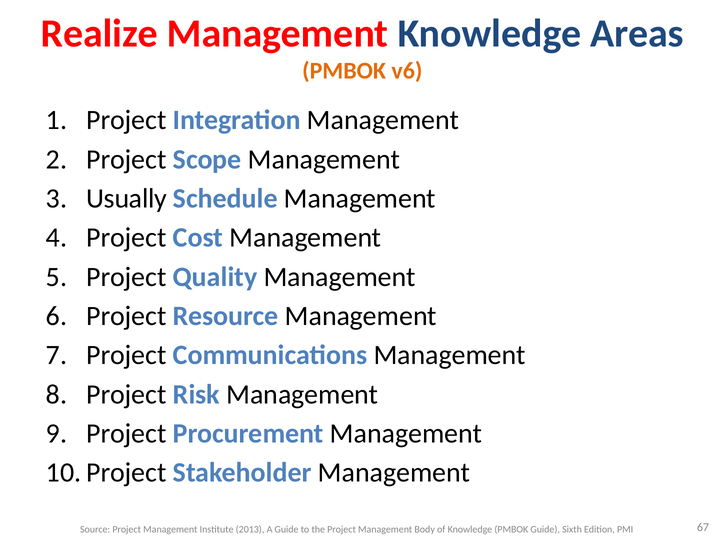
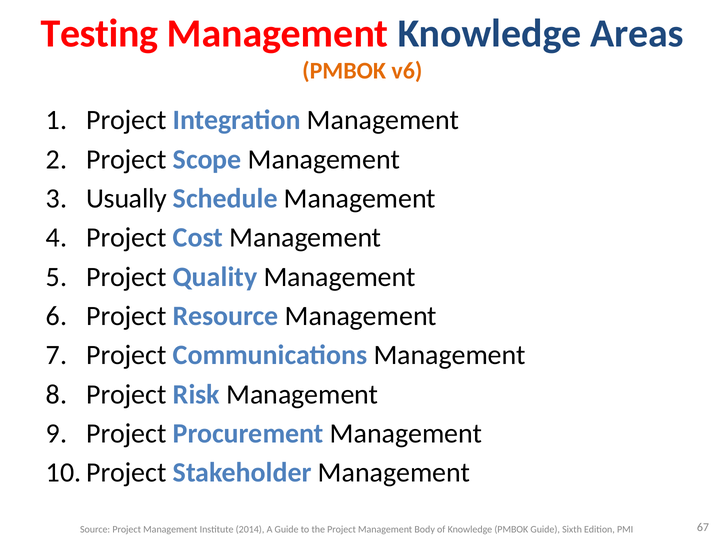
Realize: Realize -> Testing
2013: 2013 -> 2014
